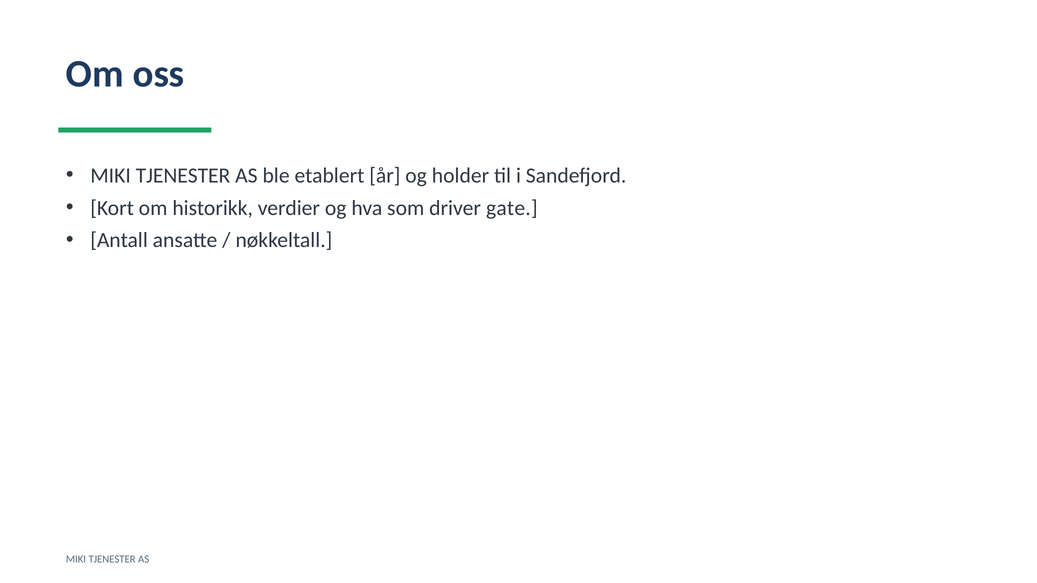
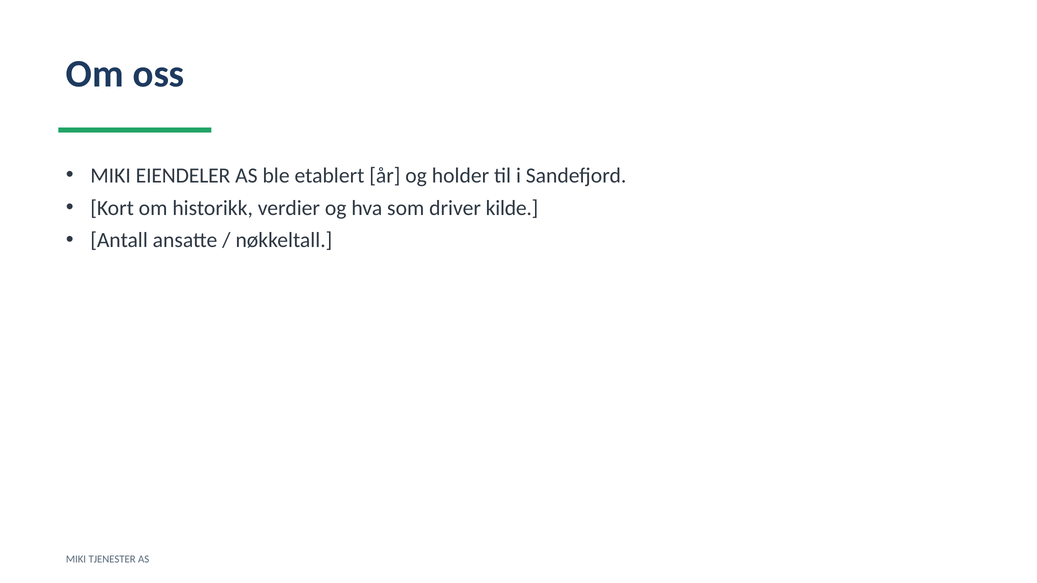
TJENESTER at (183, 176): TJENESTER -> EIENDELER
gate: gate -> kilde
